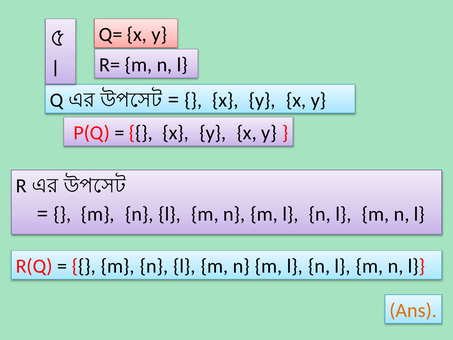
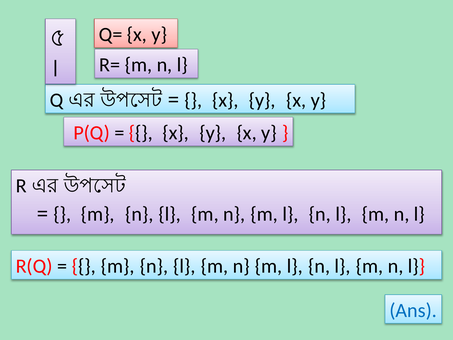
Ans colour: orange -> blue
